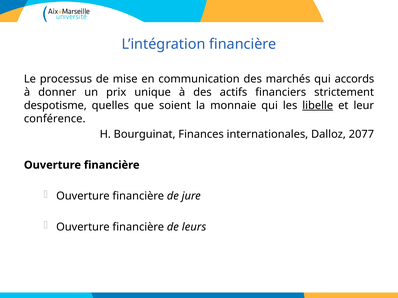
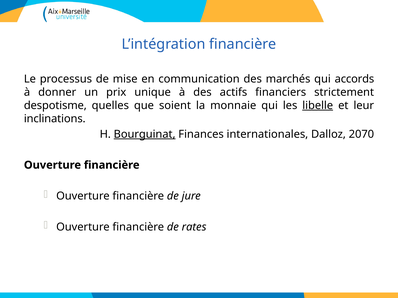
conférence: conférence -> inclinations
Bourguinat underline: none -> present
2077: 2077 -> 2070
leurs: leurs -> rates
